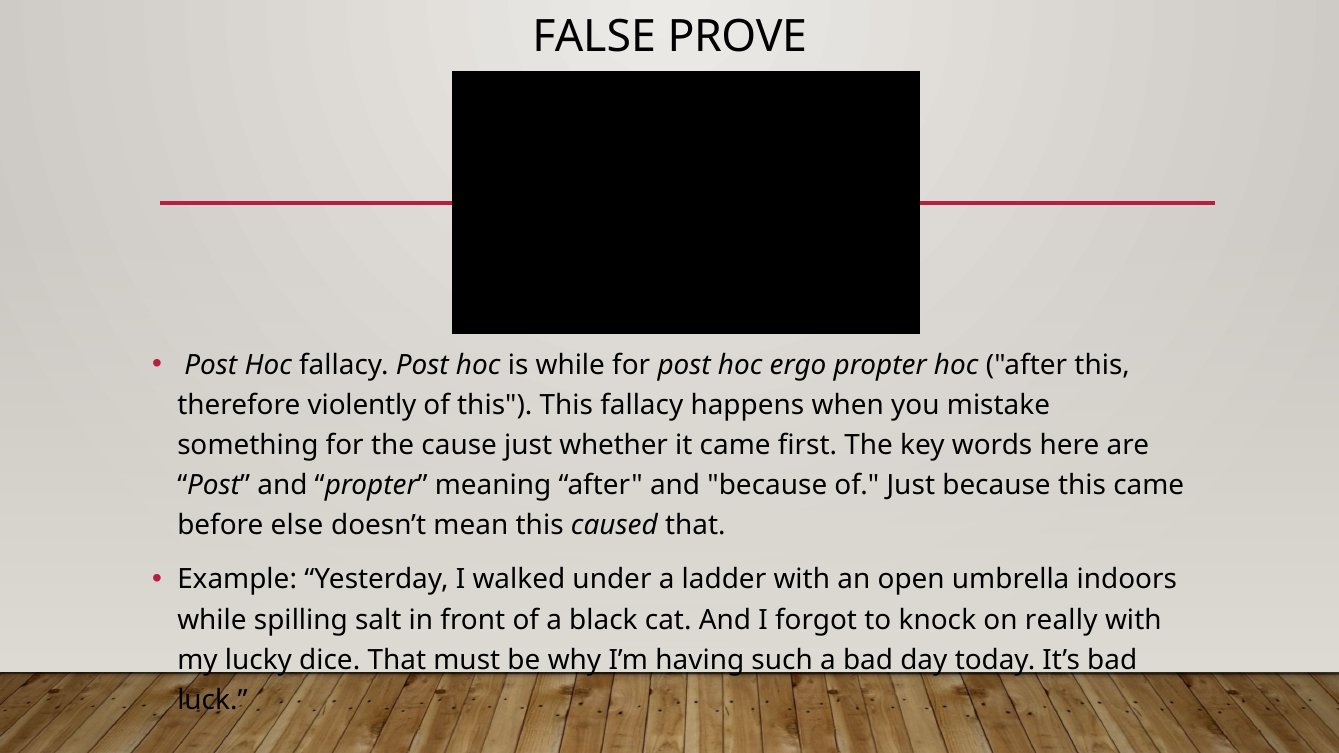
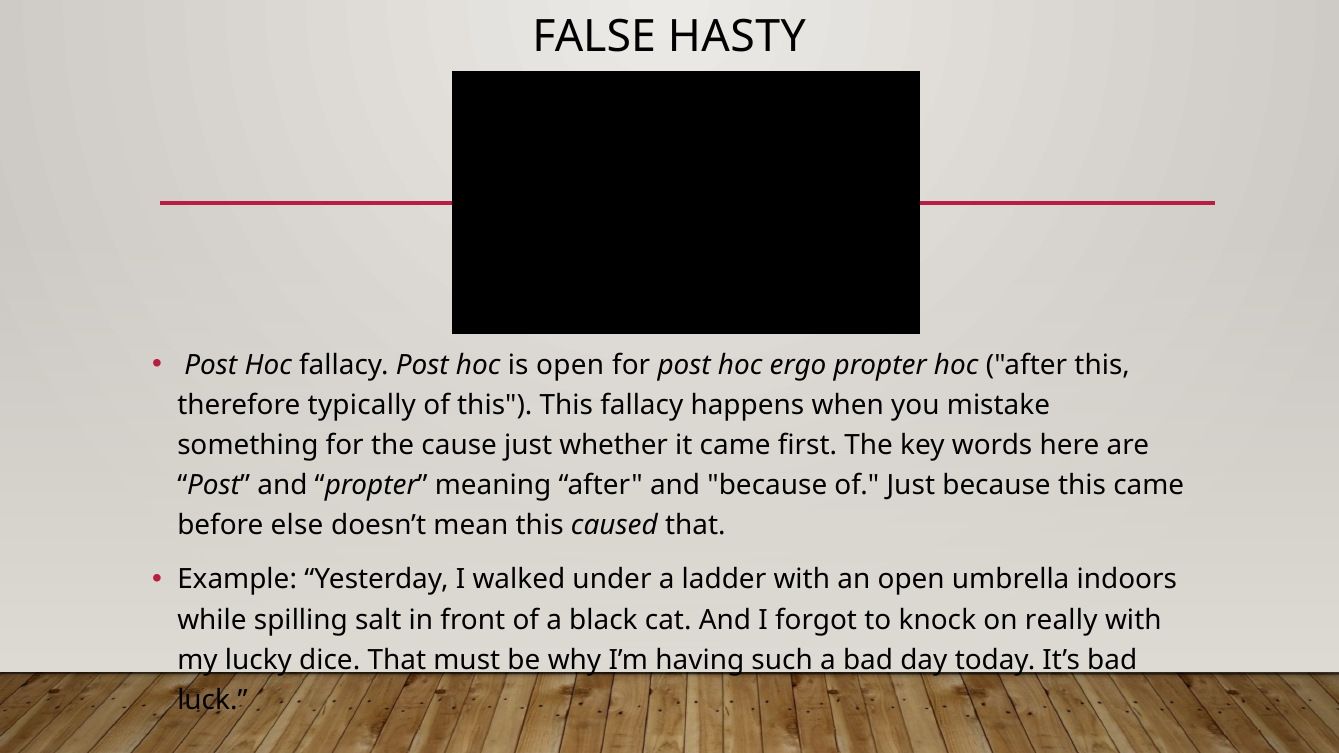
PROVE: PROVE -> HASTY
is while: while -> open
violently: violently -> typically
